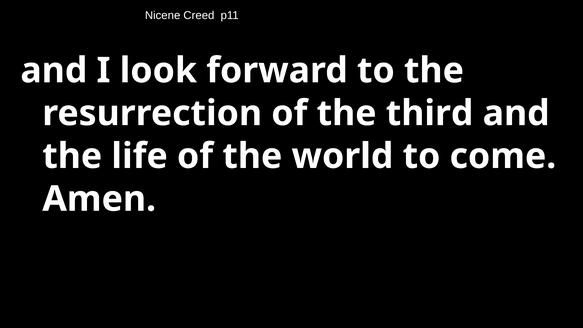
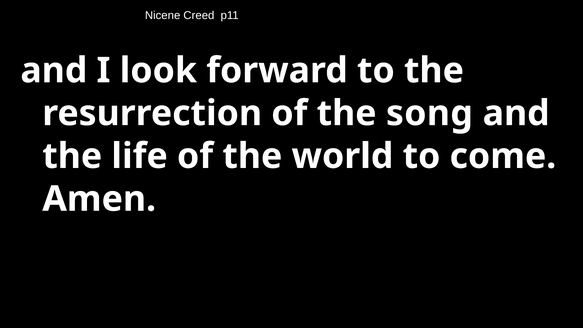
third: third -> song
